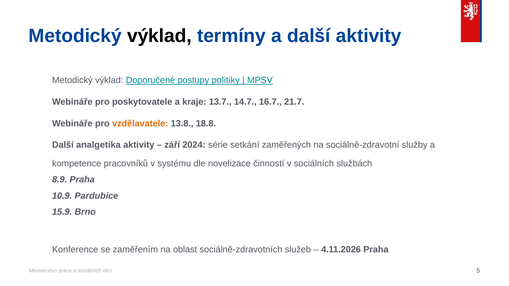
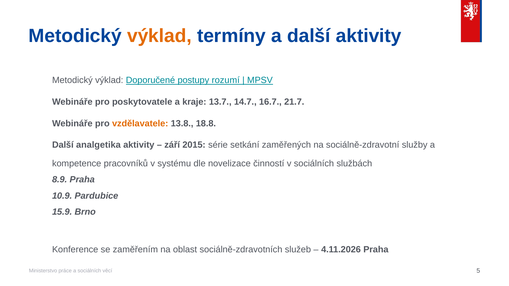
výklad at (159, 36) colour: black -> orange
politiky: politiky -> rozumí
2024: 2024 -> 2015
